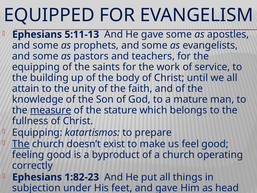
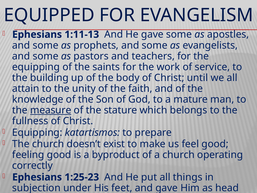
5:11-13: 5:11-13 -> 1:11-13
The at (21, 144) underline: present -> none
1:82-23: 1:82-23 -> 1:25-23
